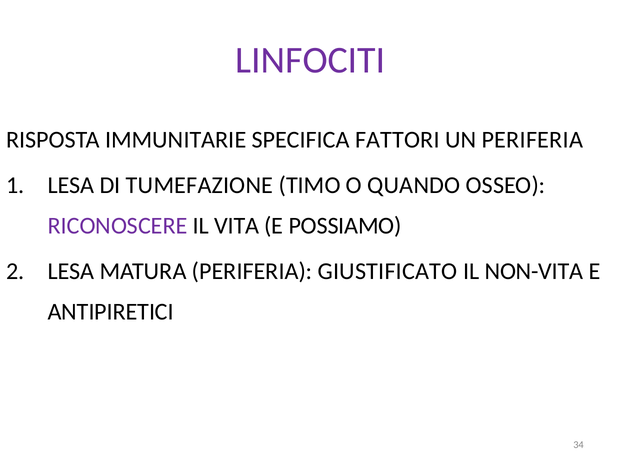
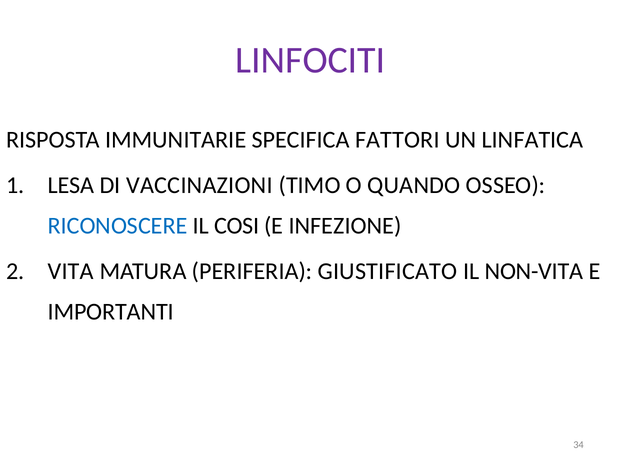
UN PERIFERIA: PERIFERIA -> LINFATICA
TUMEFAZIONE: TUMEFAZIONE -> VACCINAZIONI
RICONOSCERE colour: purple -> blue
VITA: VITA -> COSI
POSSIAMO: POSSIAMO -> INFEZIONE
LESA at (71, 271): LESA -> VITA
ANTIPIRETICI: ANTIPIRETICI -> IMPORTANTI
